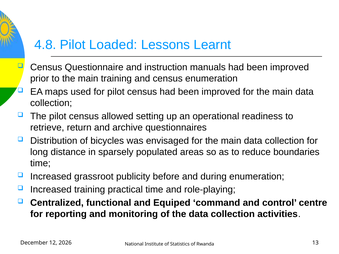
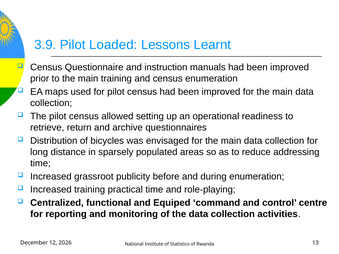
4.8: 4.8 -> 3.9
boundaries: boundaries -> addressing
